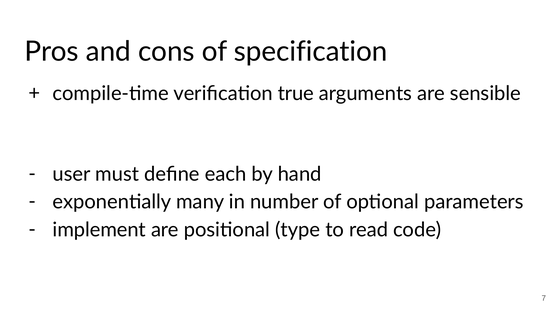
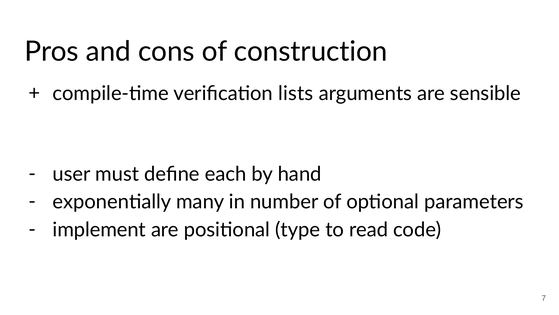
specification: specification -> construction
true: true -> lists
